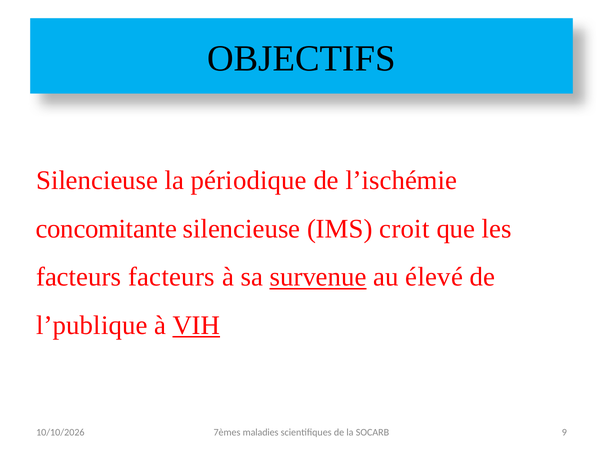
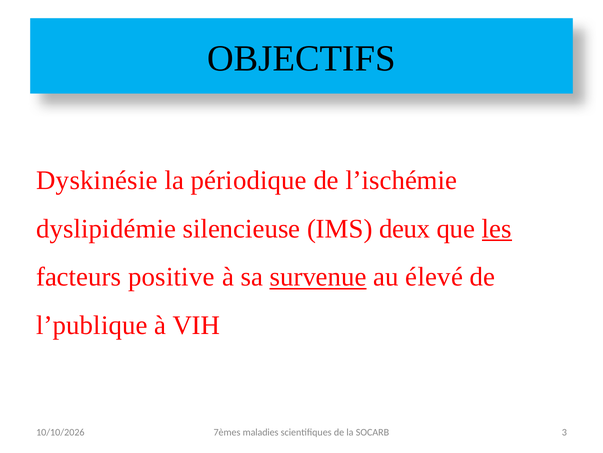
Silencieuse at (97, 180): Silencieuse -> Dyskinésie
concomitante: concomitante -> dyslipidémie
croit: croit -> deux
les underline: none -> present
facteurs facteurs: facteurs -> positive
VIH underline: present -> none
9: 9 -> 3
